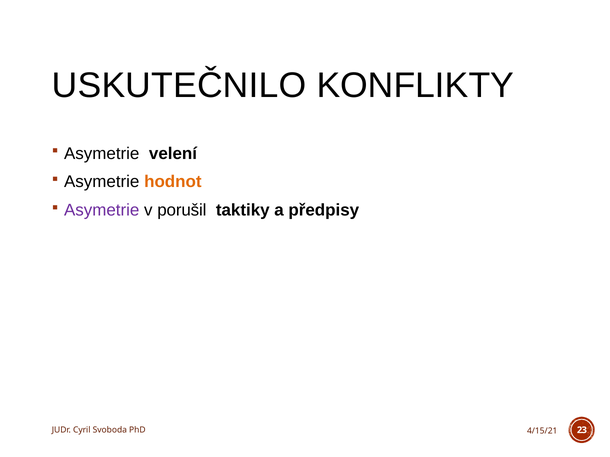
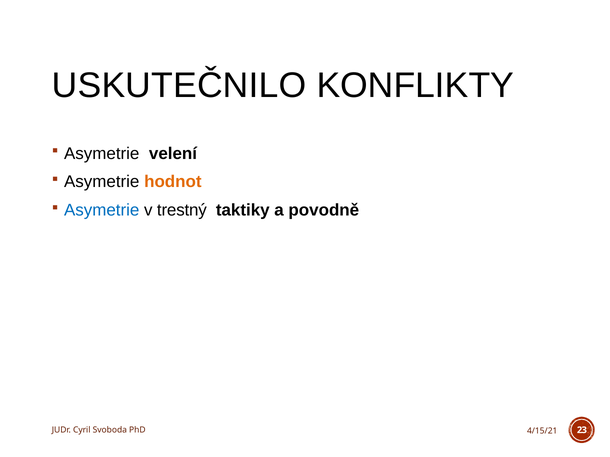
Asymetrie at (102, 211) colour: purple -> blue
porušil: porušil -> trestný
předpisy: předpisy -> povodně
